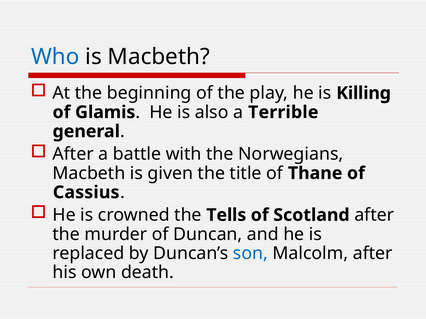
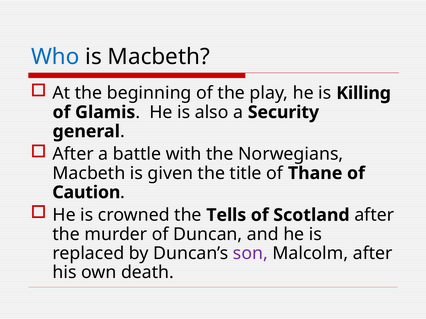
Terrible: Terrible -> Security
Cassius: Cassius -> Caution
son colour: blue -> purple
